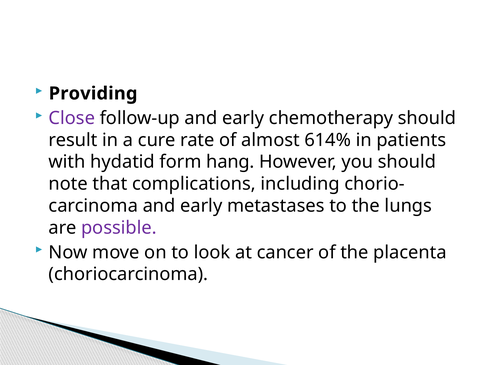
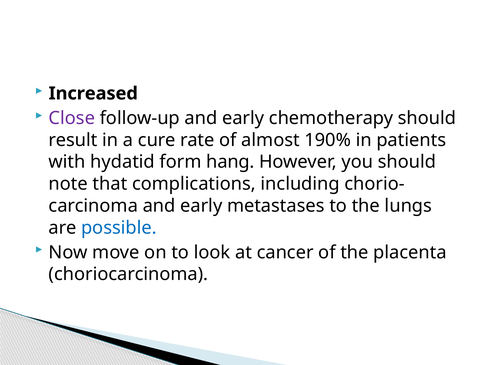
Providing: Providing -> Increased
614%: 614% -> 190%
possible colour: purple -> blue
